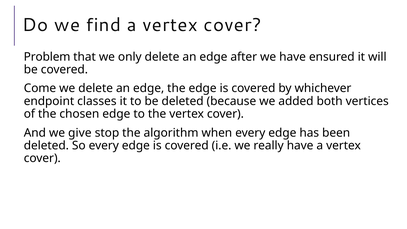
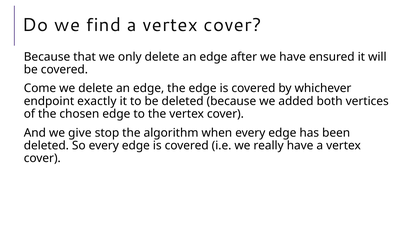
Problem at (47, 57): Problem -> Because
classes: classes -> exactly
